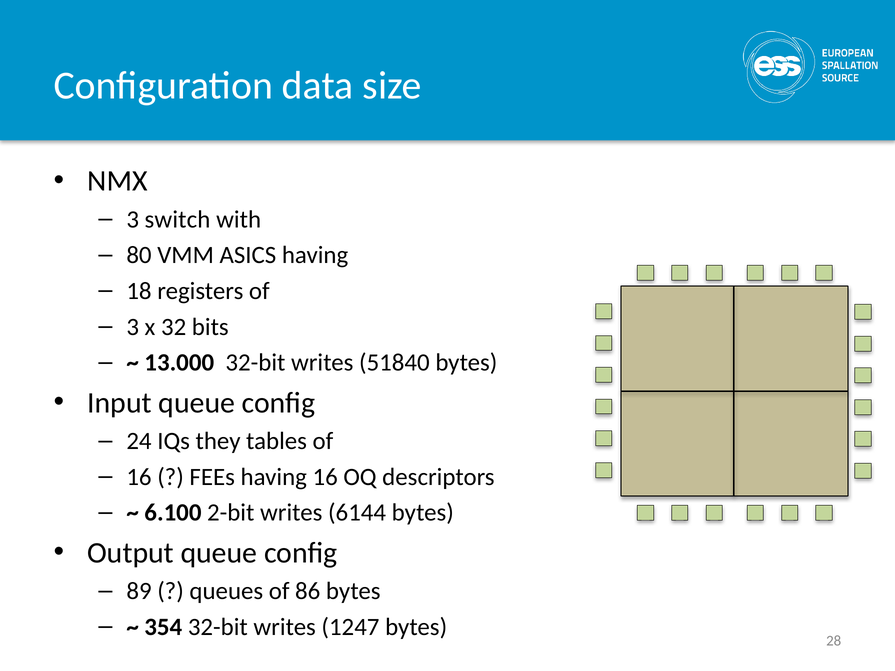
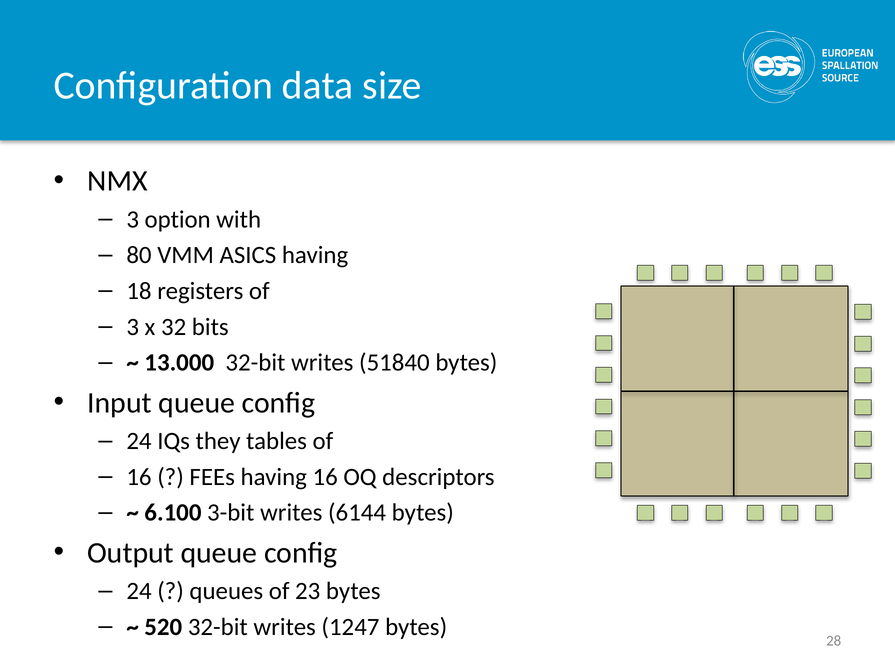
switch: switch -> option
2-bit: 2-bit -> 3-bit
89 at (139, 591): 89 -> 24
86: 86 -> 23
354: 354 -> 520
